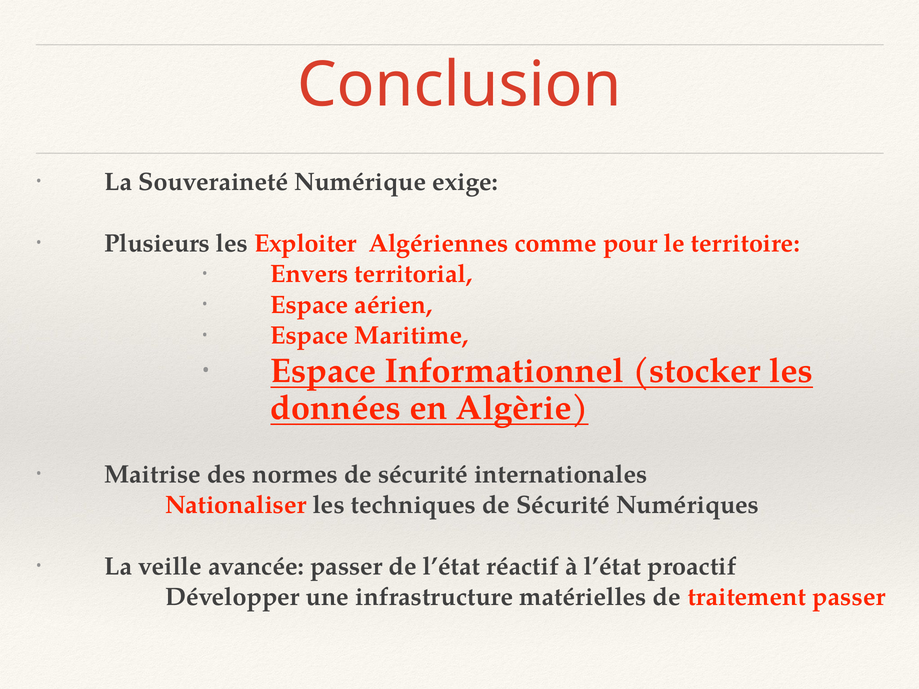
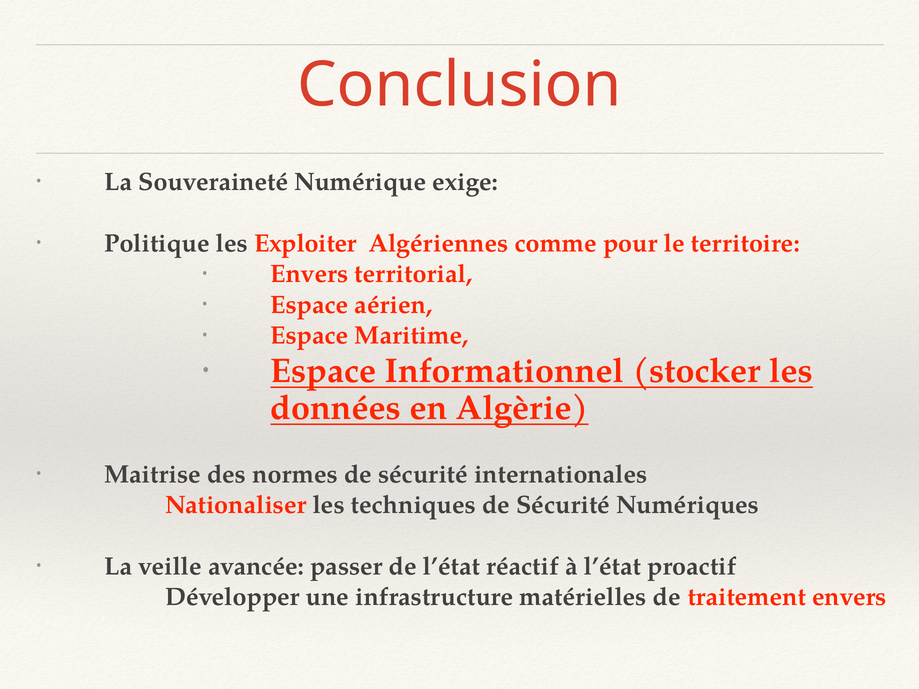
Plusieurs: Plusieurs -> Politique
traitement passer: passer -> envers
